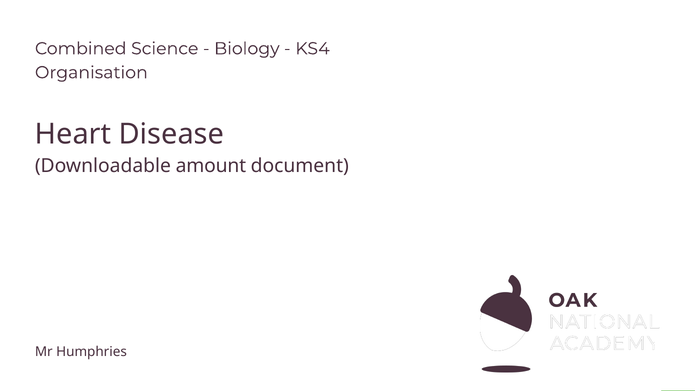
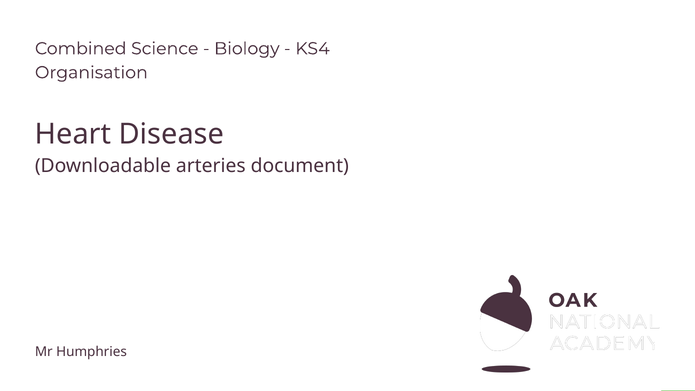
amount: amount -> arteries
